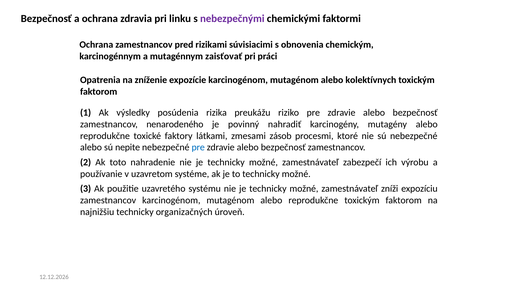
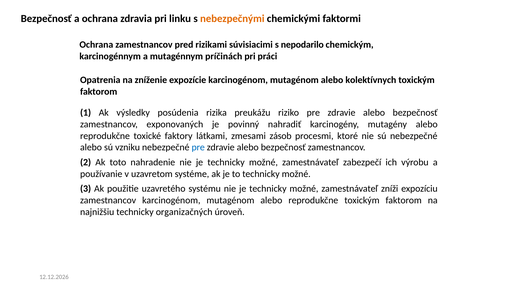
nebezpečnými colour: purple -> orange
obnovenia: obnovenia -> nepodarilo
zaisťovať: zaisťovať -> príčinách
nenarodeného: nenarodeného -> exponovaných
nepite: nepite -> vzniku
